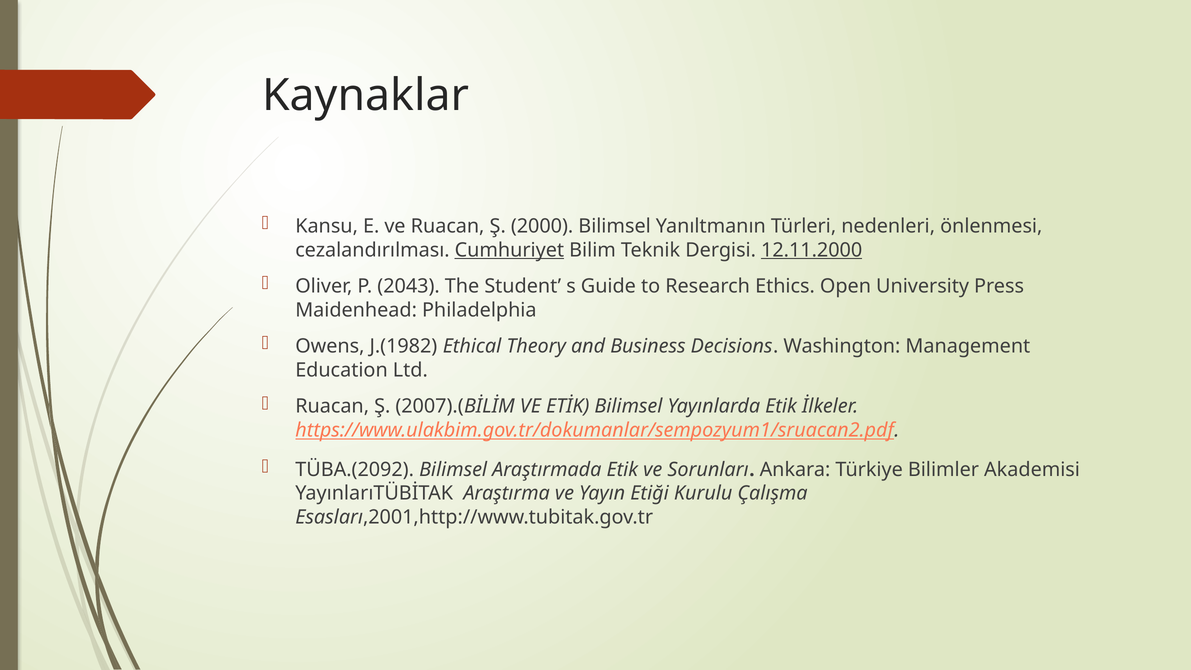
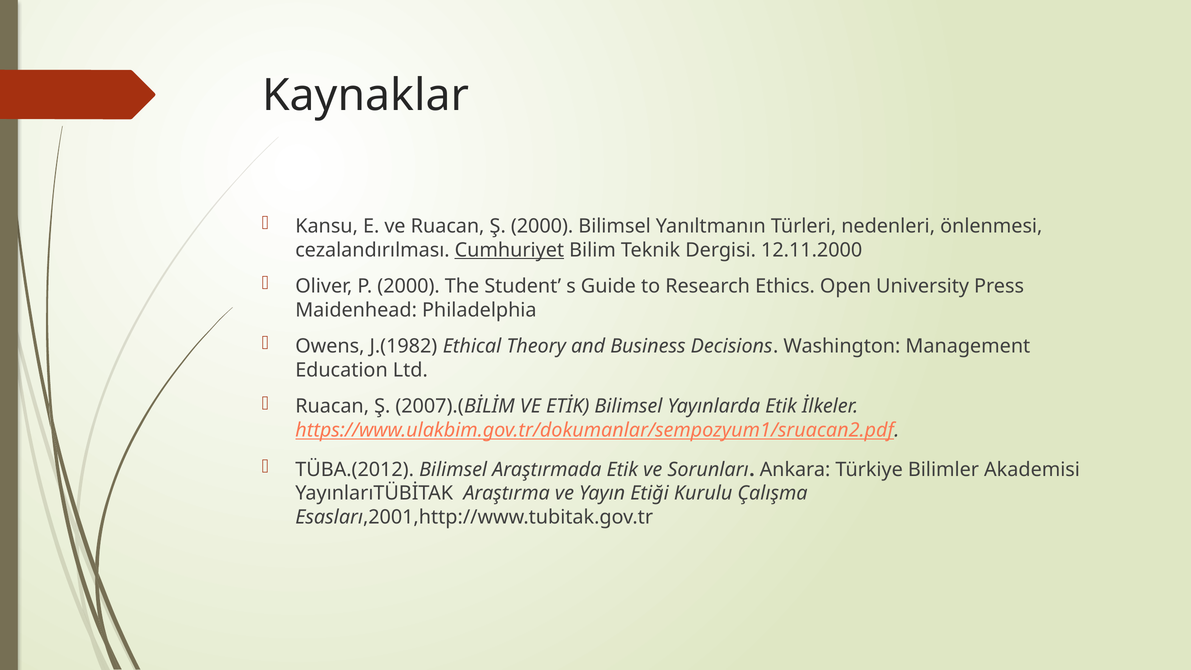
12.11.2000 underline: present -> none
P 2043: 2043 -> 2000
TÜBA.(2092: TÜBA.(2092 -> TÜBA.(2012
